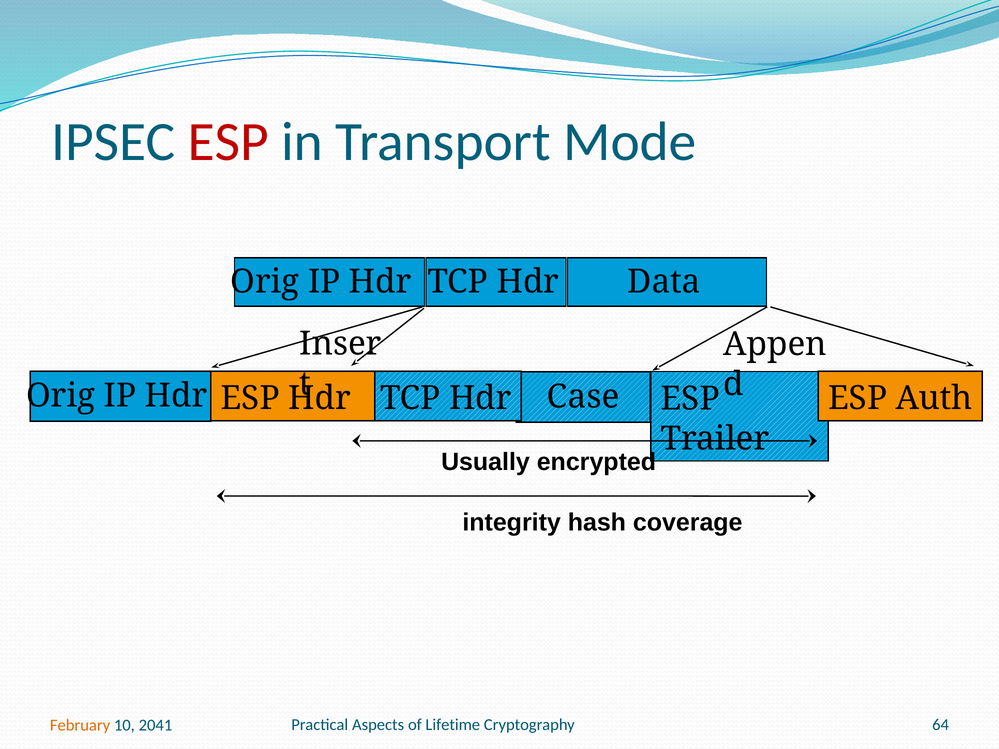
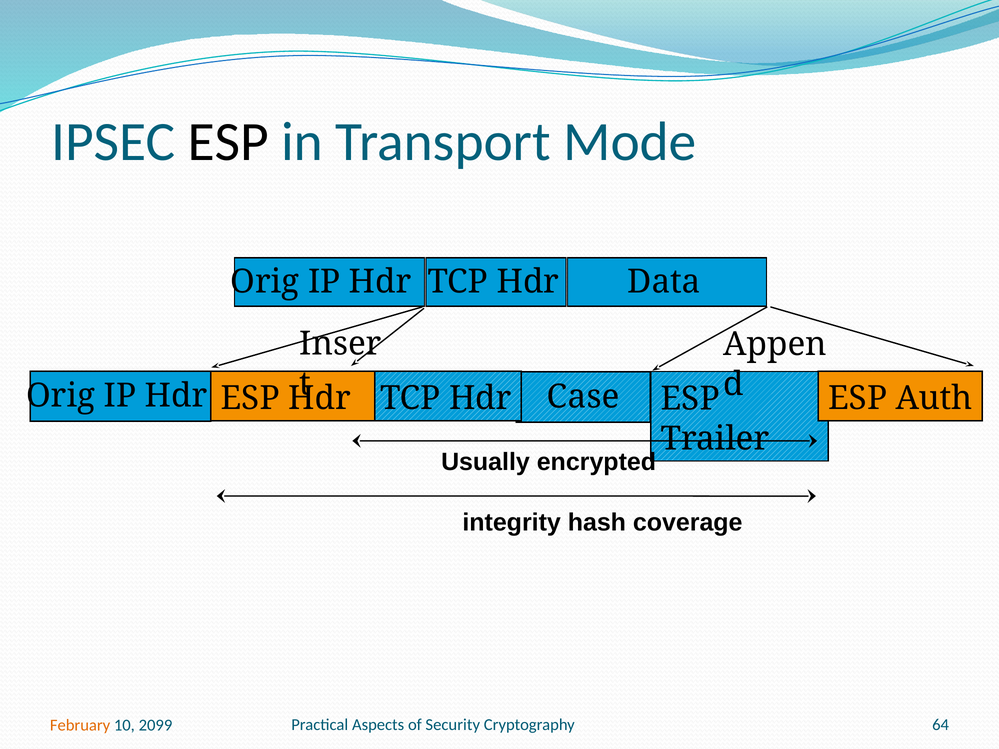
ESP at (228, 142) colour: red -> black
Lifetime: Lifetime -> Security
2041: 2041 -> 2099
